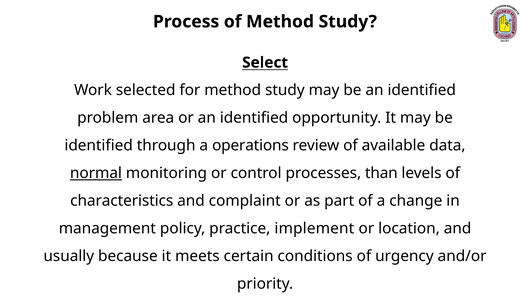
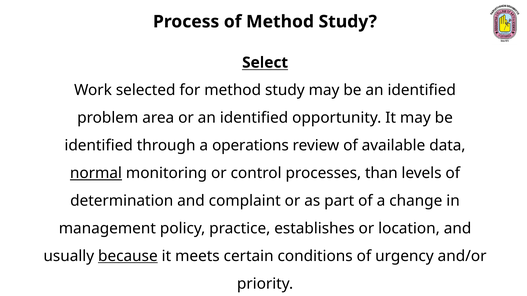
characteristics: characteristics -> determination
implement: implement -> establishes
because underline: none -> present
